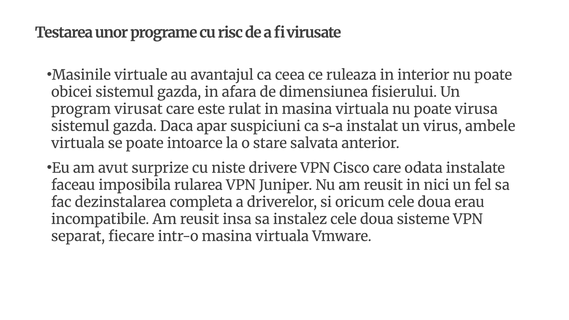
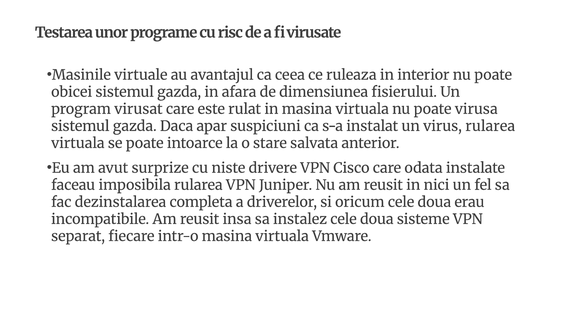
virus ambele: ambele -> rularea
